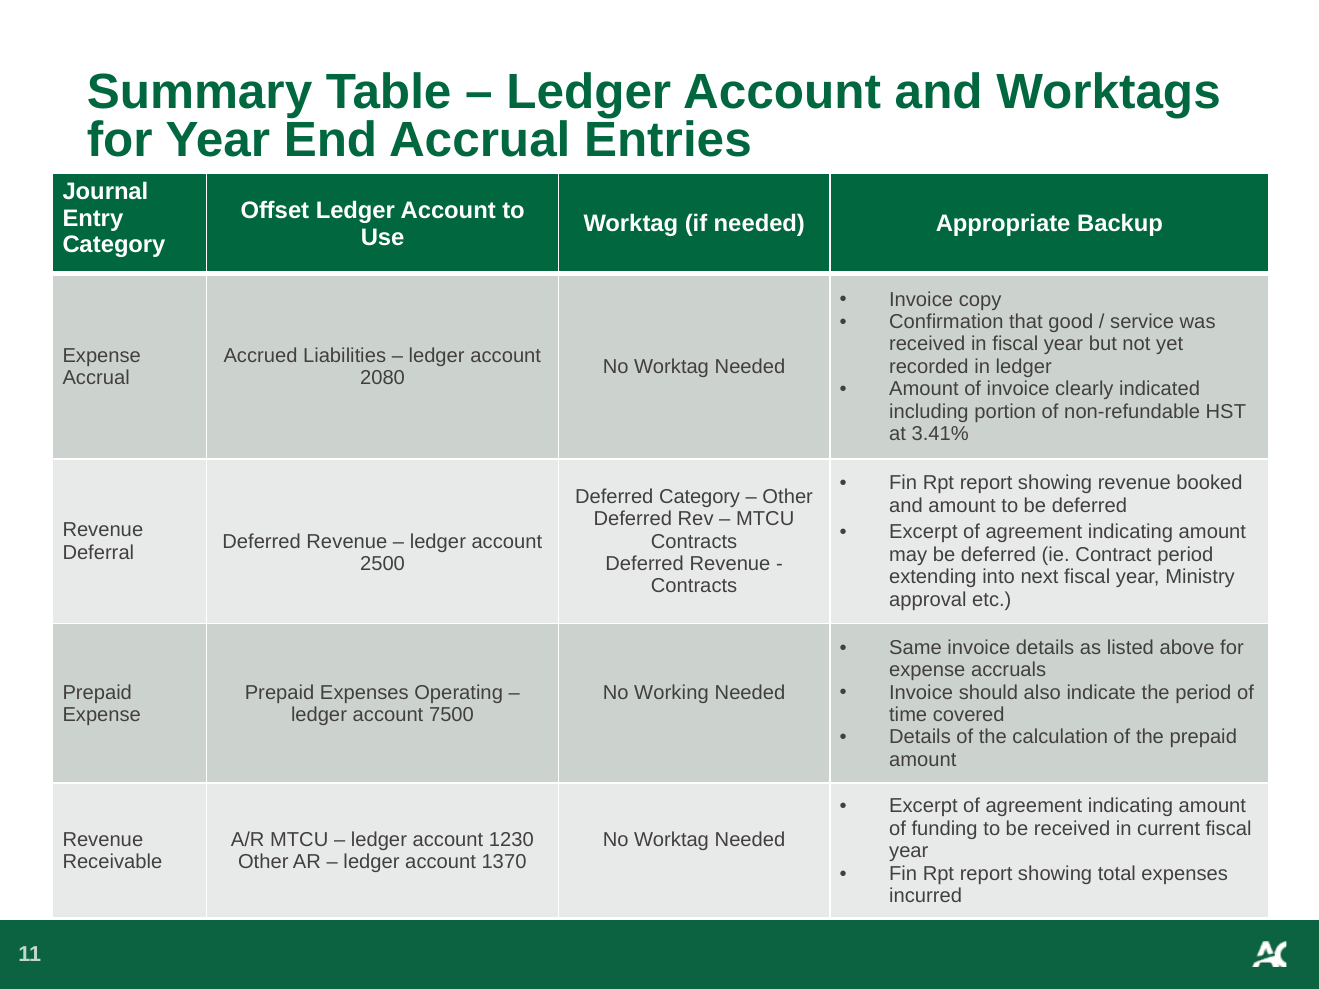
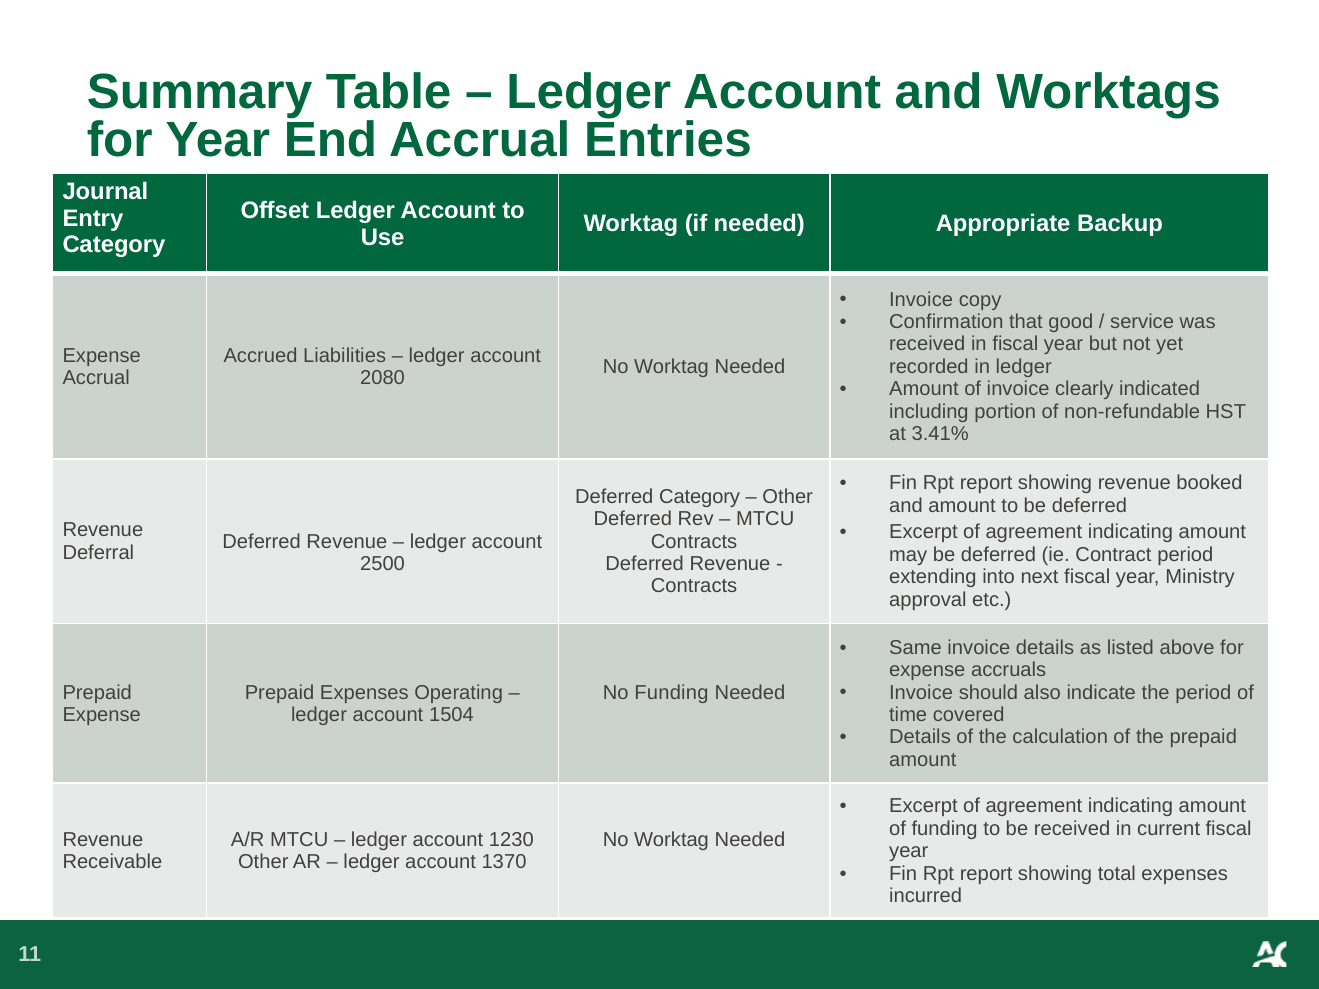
No Working: Working -> Funding
7500: 7500 -> 1504
